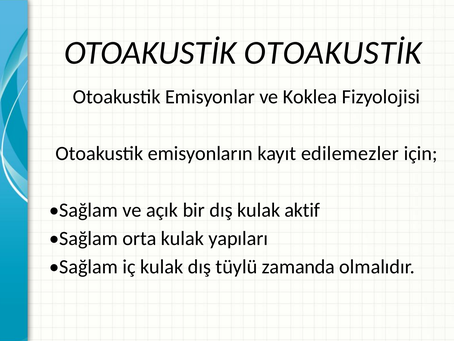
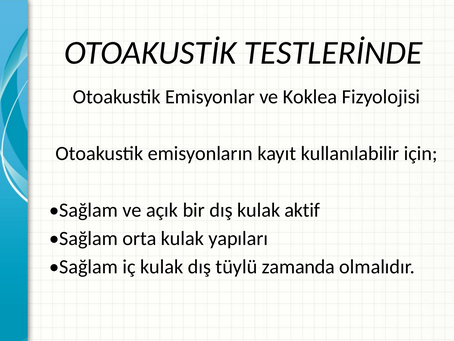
OTOAKUSTİK OTOAKUSTİK: OTOAKUSTİK -> TESTLERİNDE
edilemezler: edilemezler -> kullanılabilir
